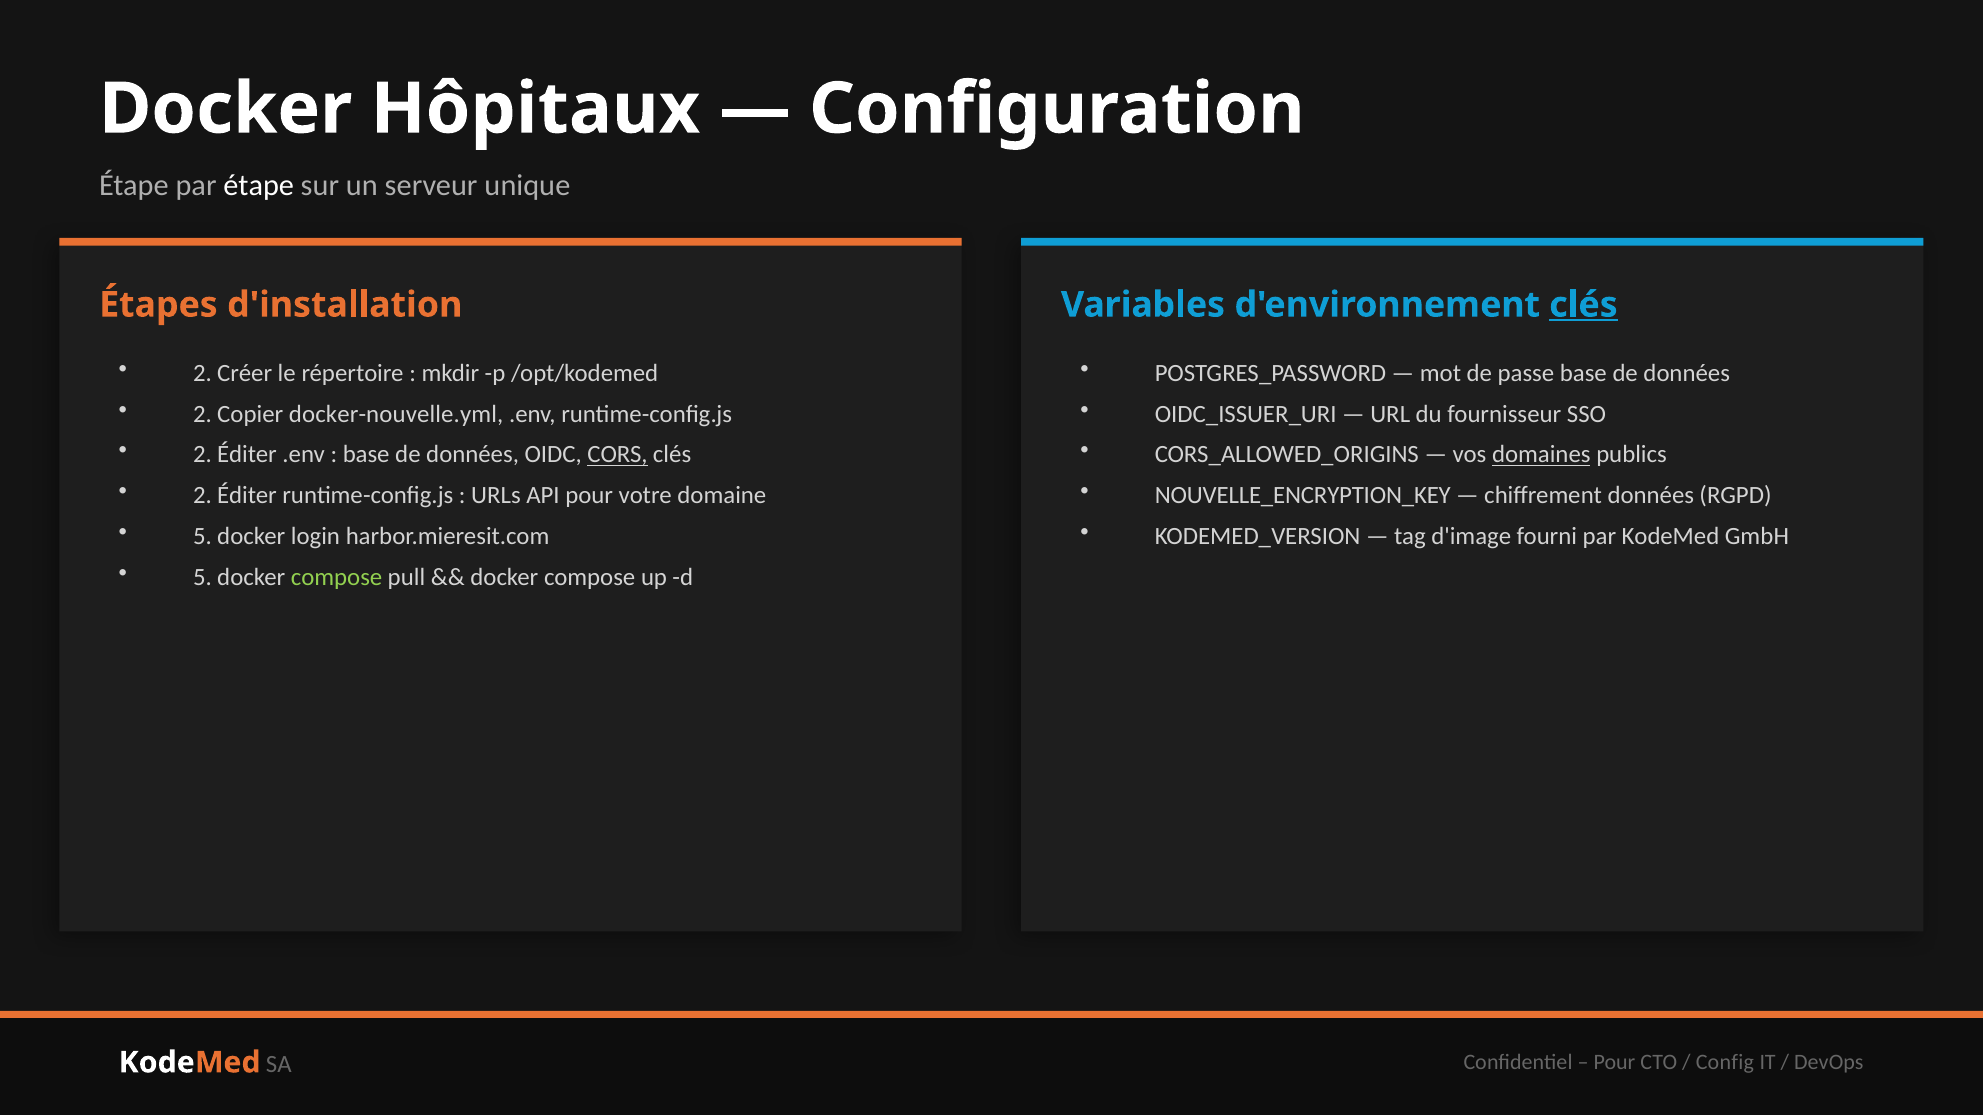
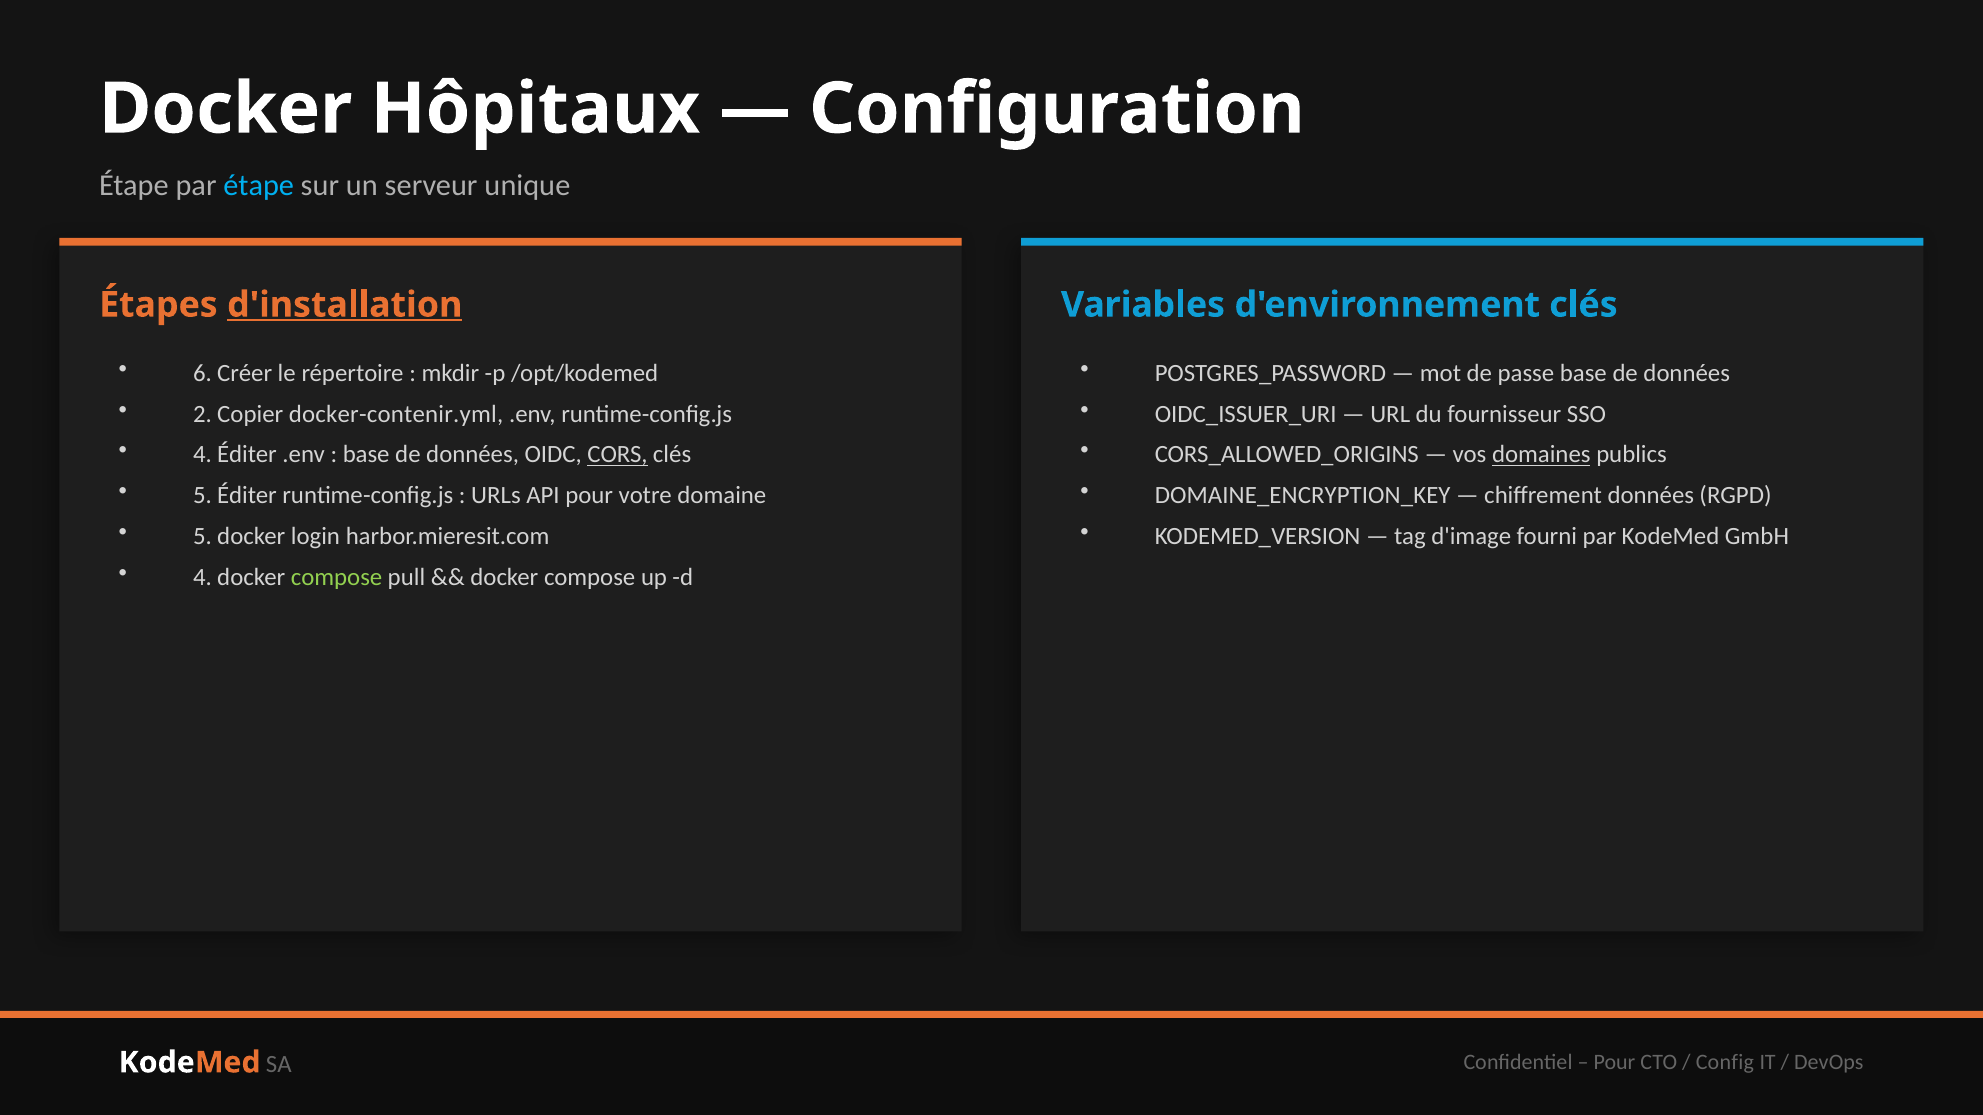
étape at (259, 185) colour: white -> light blue
d'installation underline: none -> present
clés at (1583, 305) underline: present -> none
2 at (202, 373): 2 -> 6
docker-nouvelle.yml: docker-nouvelle.yml -> docker-contenir.yml
2 at (202, 455): 2 -> 4
2 at (202, 496): 2 -> 5
NOUVELLE_ENCRYPTION_KEY: NOUVELLE_ENCRYPTION_KEY -> DOMAINE_ENCRYPTION_KEY
5 at (202, 577): 5 -> 4
